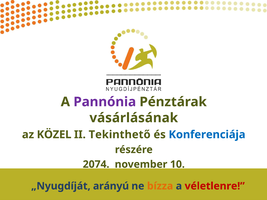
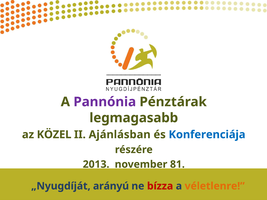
vásárlásának: vásárlásának -> legmagasabb
Tekinthető: Tekinthető -> Ajánlásban
2074: 2074 -> 2013
10: 10 -> 81
bízza colour: orange -> red
véletlenre colour: red -> orange
